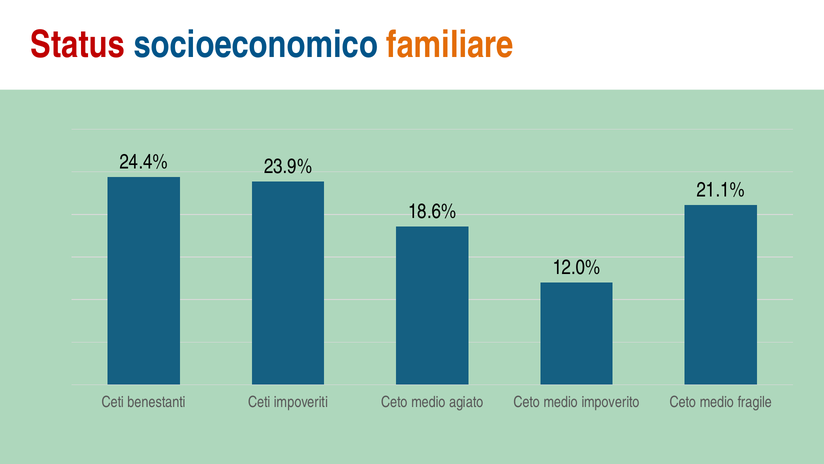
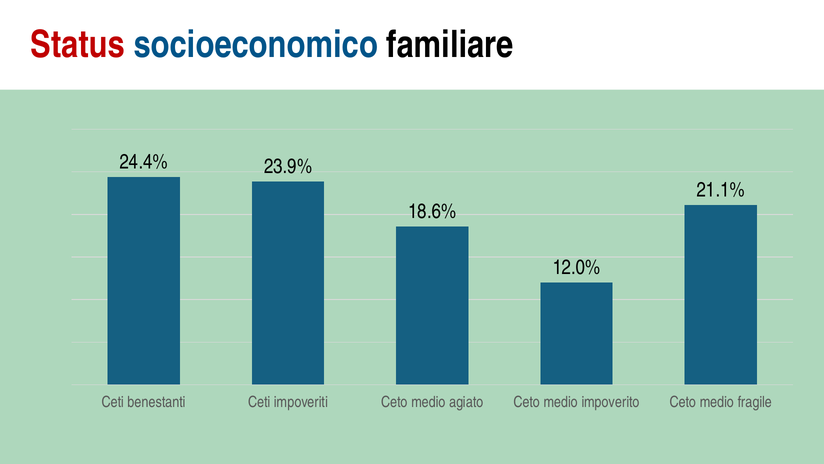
familiare colour: orange -> black
